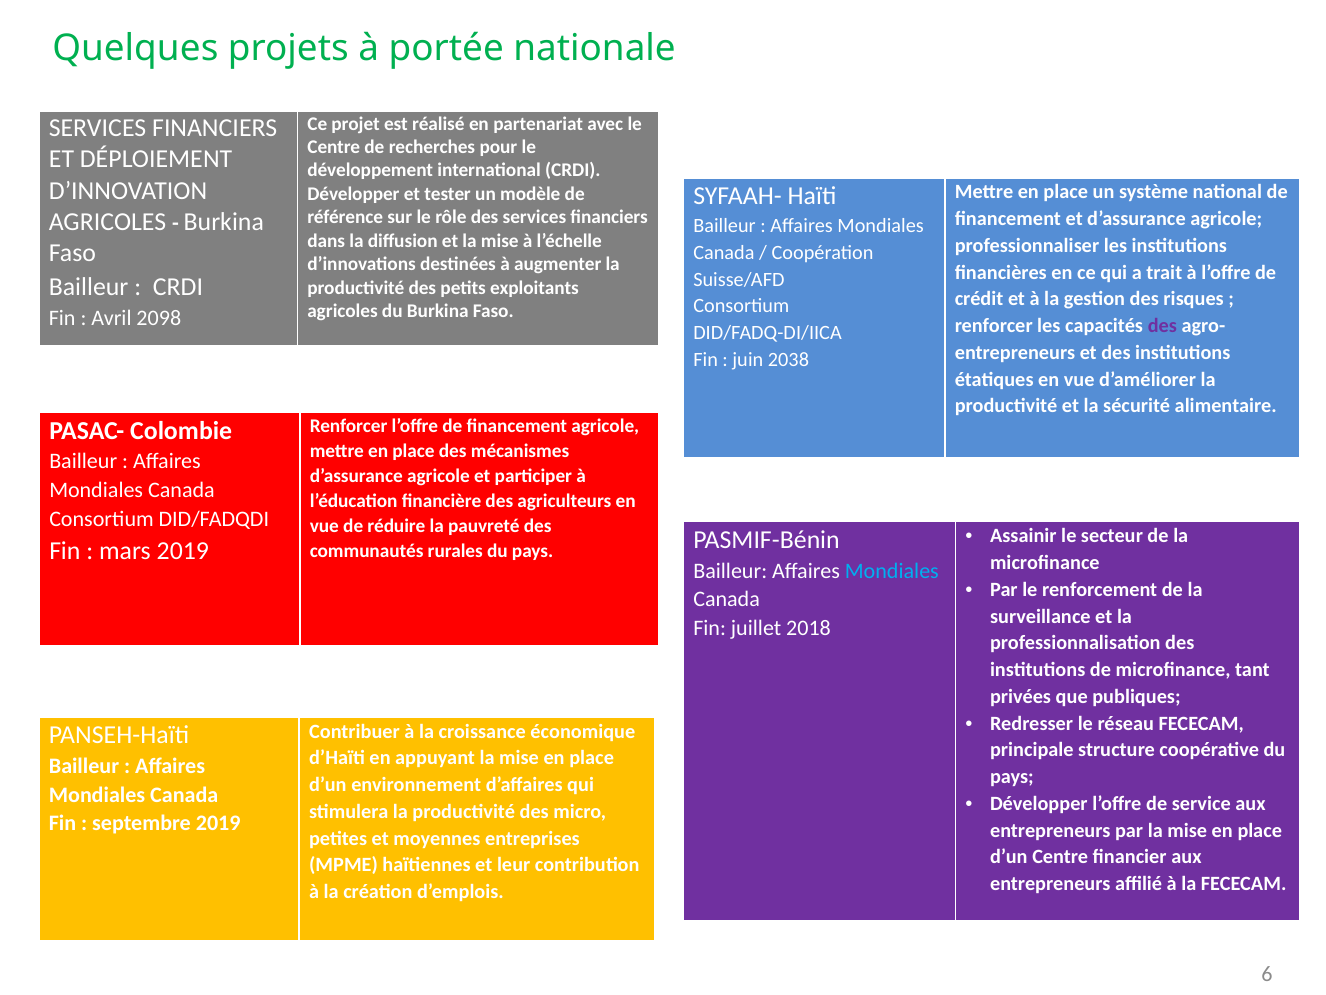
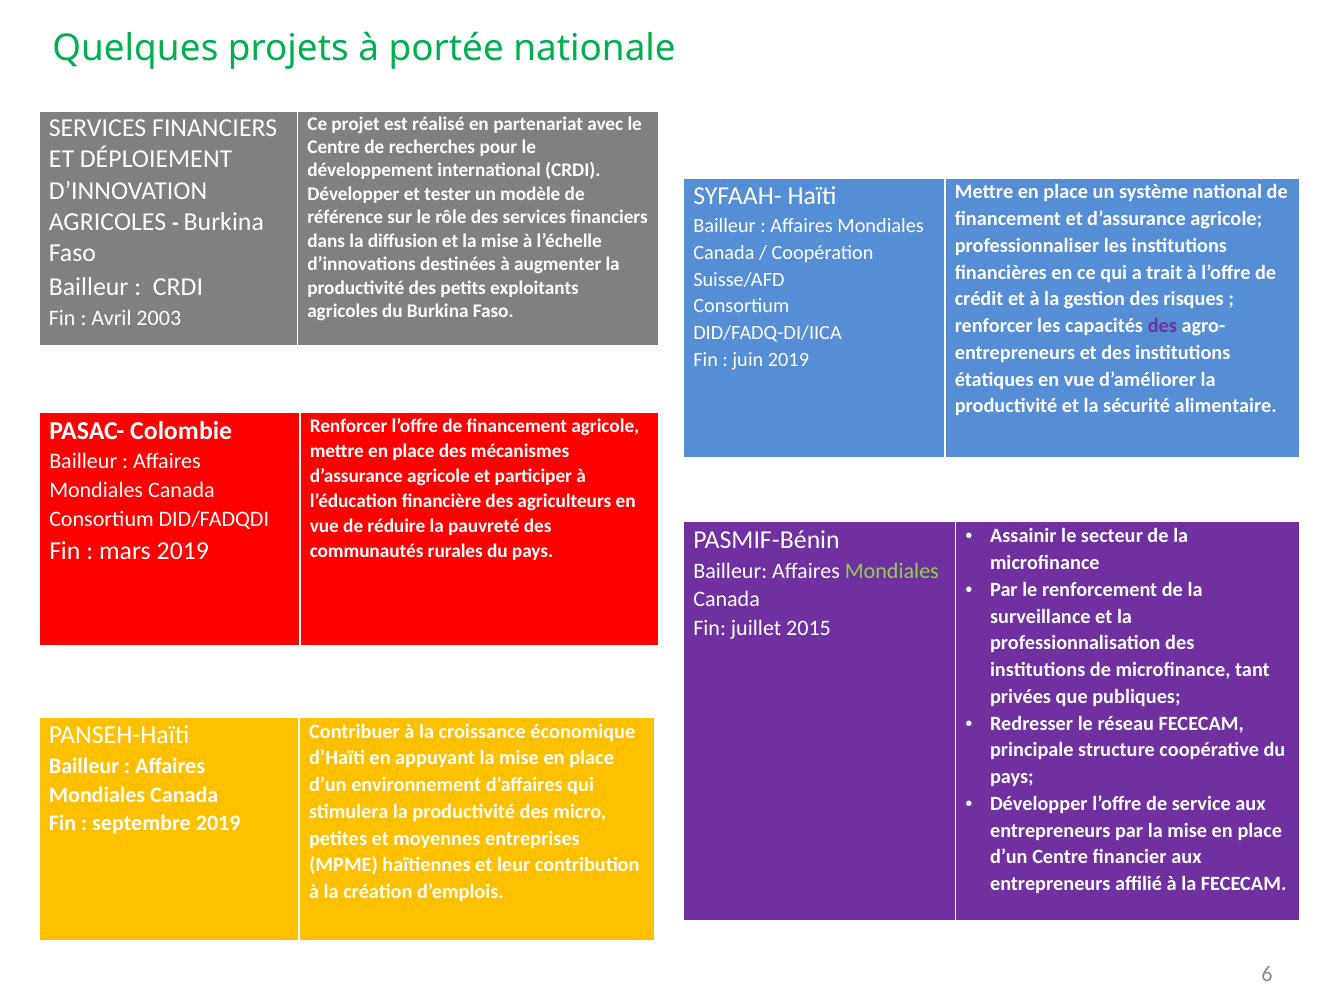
2098: 2098 -> 2003
juin 2038: 2038 -> 2019
Mondiales at (892, 571) colour: light blue -> light green
2018: 2018 -> 2015
